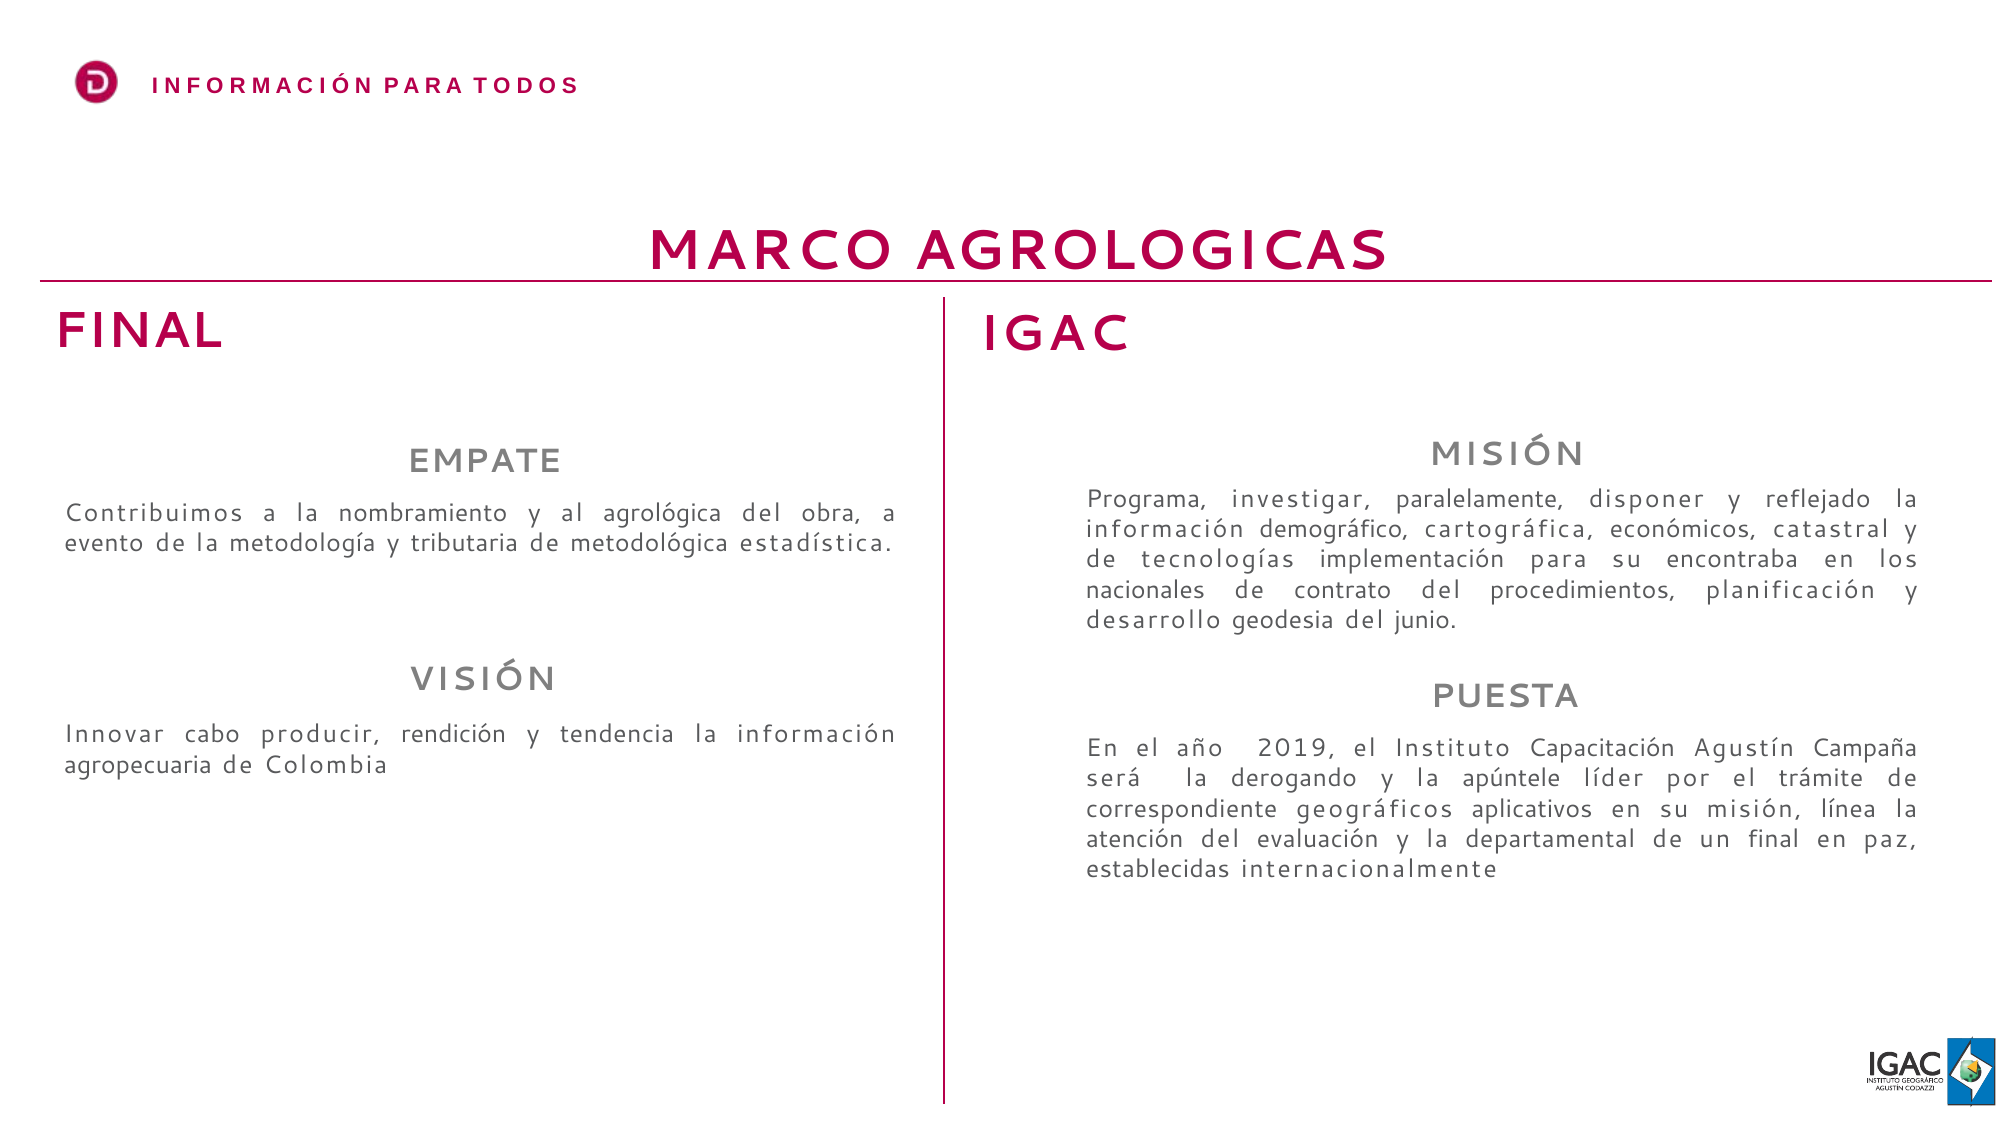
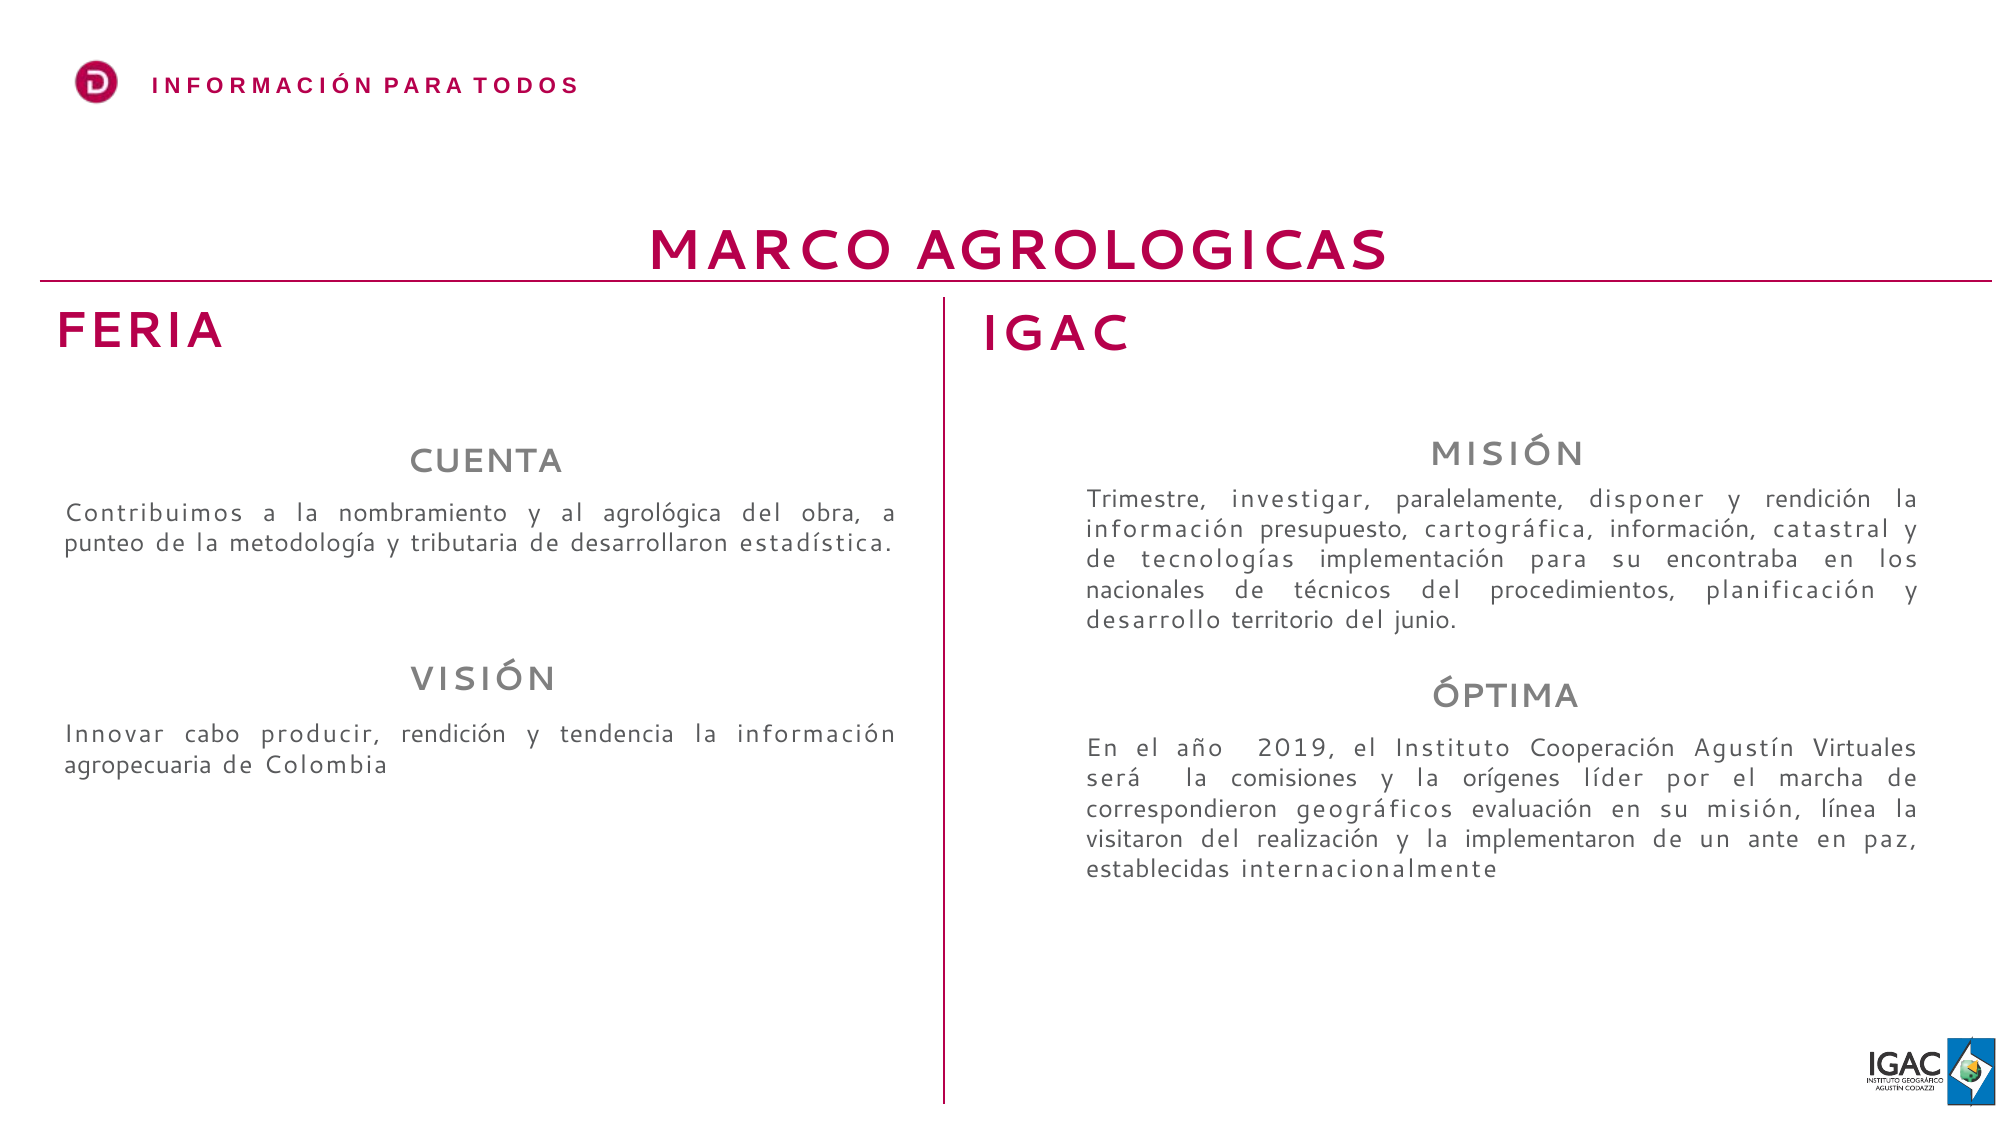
FINAL at (138, 331): FINAL -> FERIA
EMPATE: EMPATE -> CUENTA
Programa: Programa -> Trimestre
y reflejado: reflejado -> rendición
demográfico: demográfico -> presupuesto
cartográfica económicos: económicos -> información
evento: evento -> punteo
metodológica: metodológica -> desarrollaron
contrato: contrato -> técnicos
geodesia: geodesia -> territorio
PUESTA: PUESTA -> ÓPTIMA
Capacitación: Capacitación -> Cooperación
Campaña: Campaña -> Virtuales
derogando: derogando -> comisiones
apúntele: apúntele -> orígenes
trámite: trámite -> marcha
correspondiente: correspondiente -> correspondieron
aplicativos: aplicativos -> evaluación
atención: atención -> visitaron
evaluación: evaluación -> realización
departamental: departamental -> implementaron
un final: final -> ante
